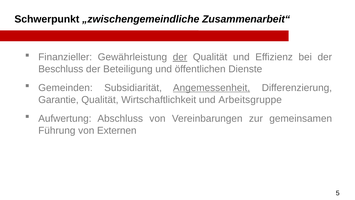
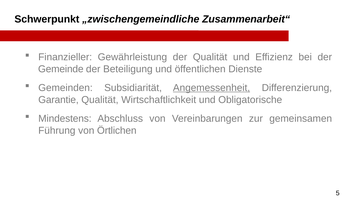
der at (180, 57) underline: present -> none
Beschluss: Beschluss -> Gemeinde
Arbeitsgruppe: Arbeitsgruppe -> Obligatorische
Aufwertung: Aufwertung -> Mindestens
Externen: Externen -> Örtlichen
